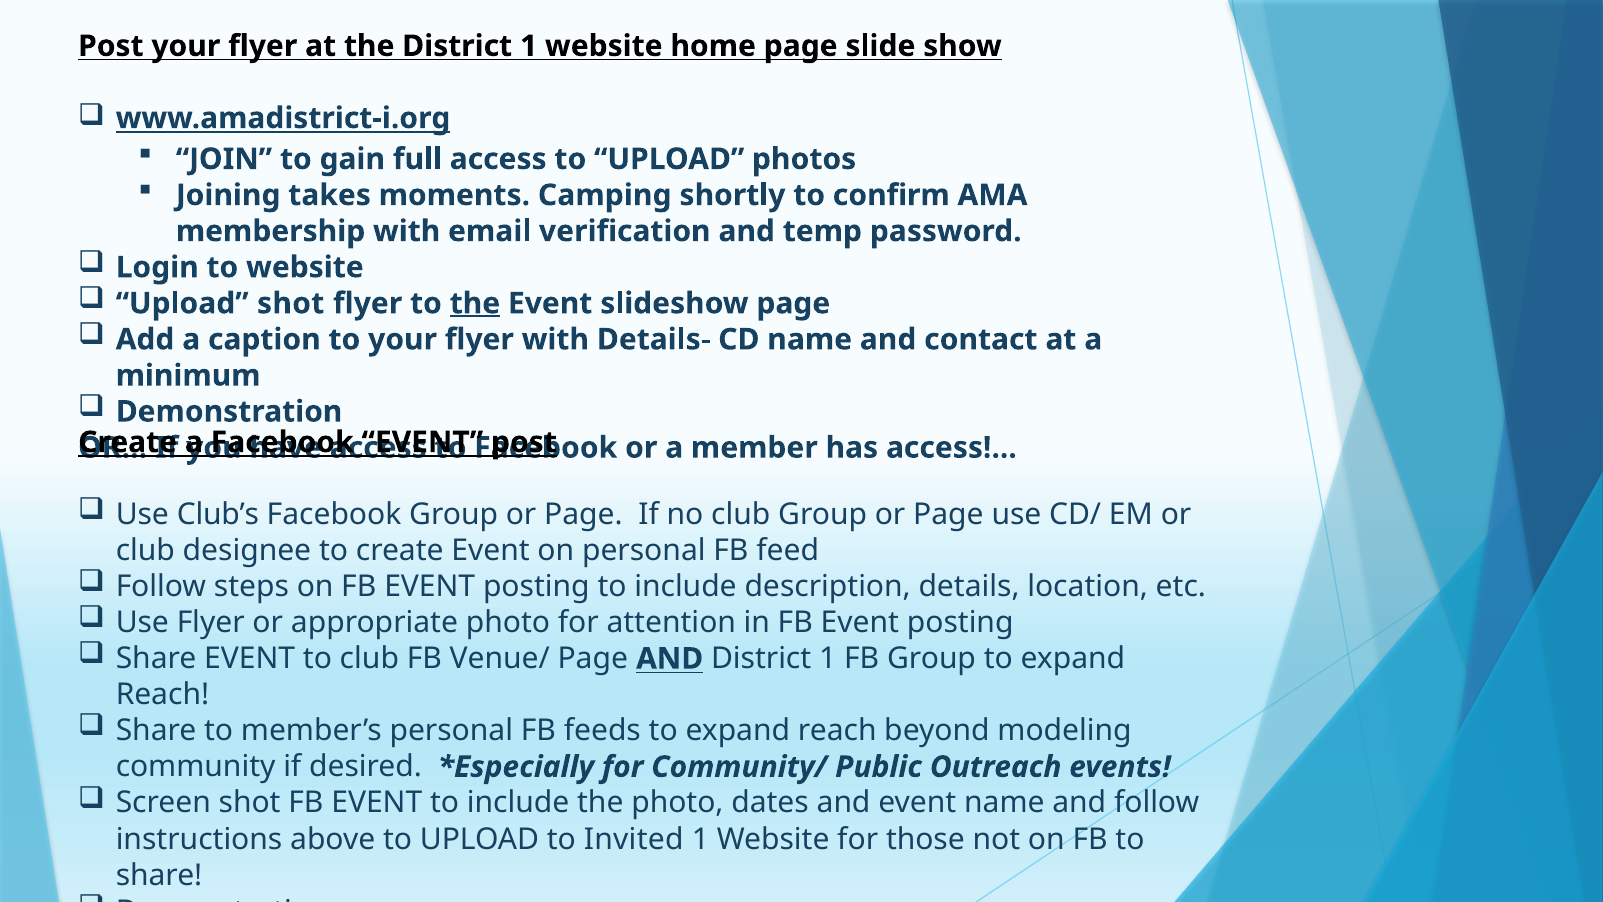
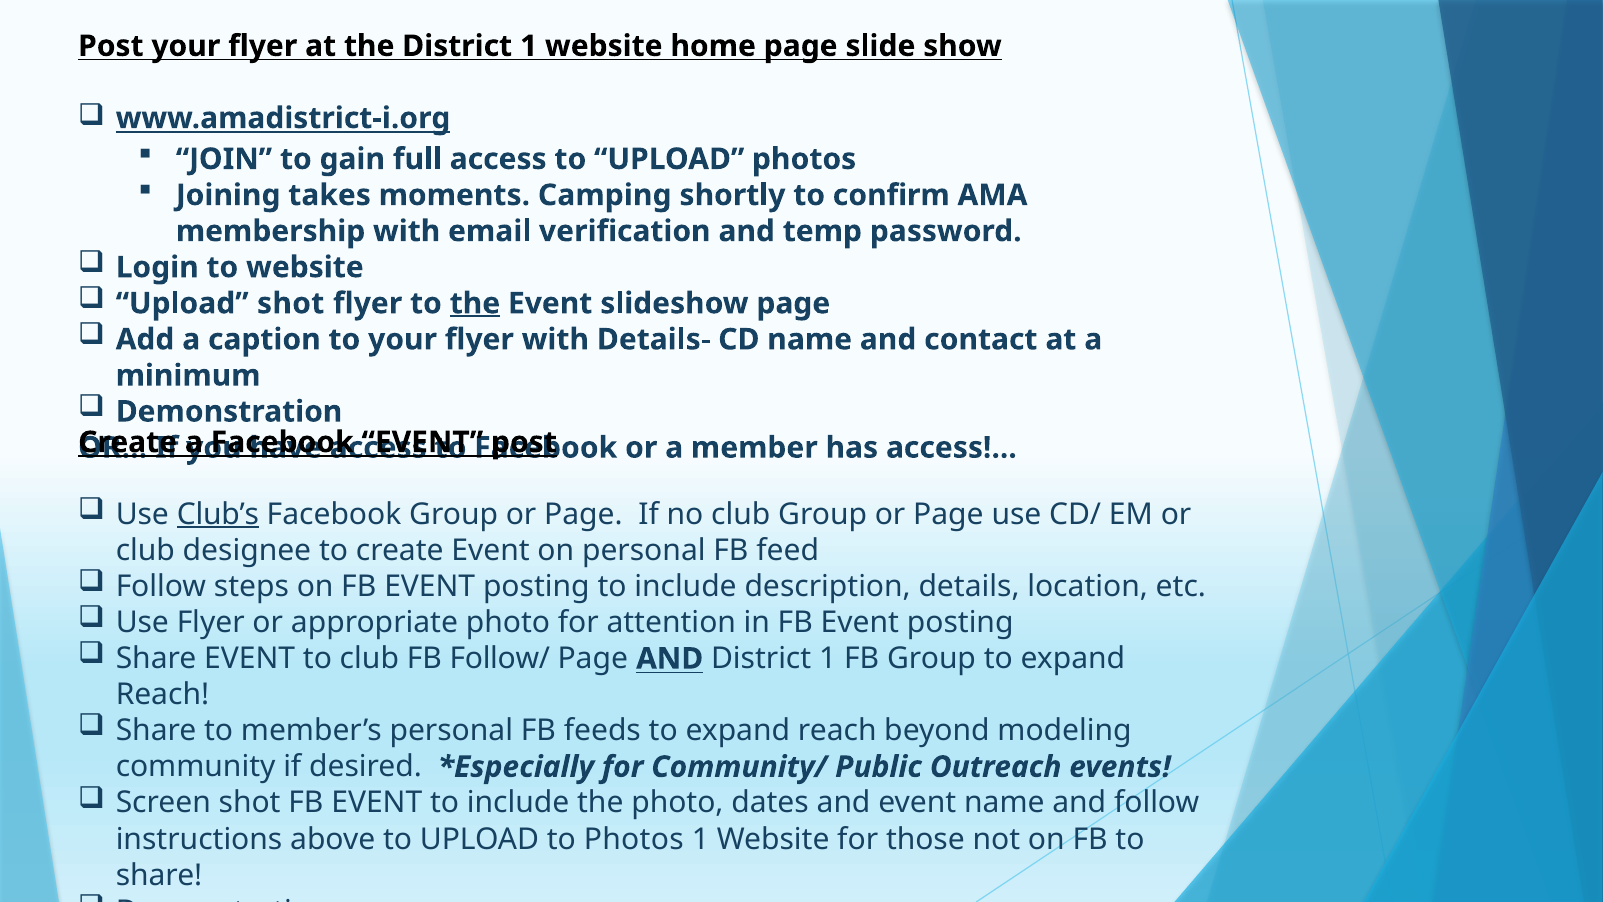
Club’s underline: none -> present
Venue/: Venue/ -> Follow/
to Invited: Invited -> Photos
